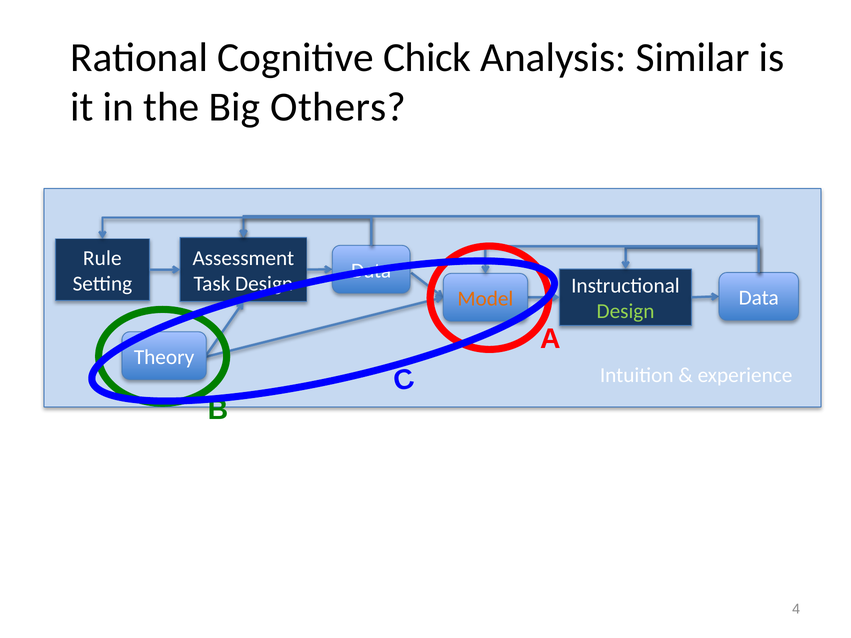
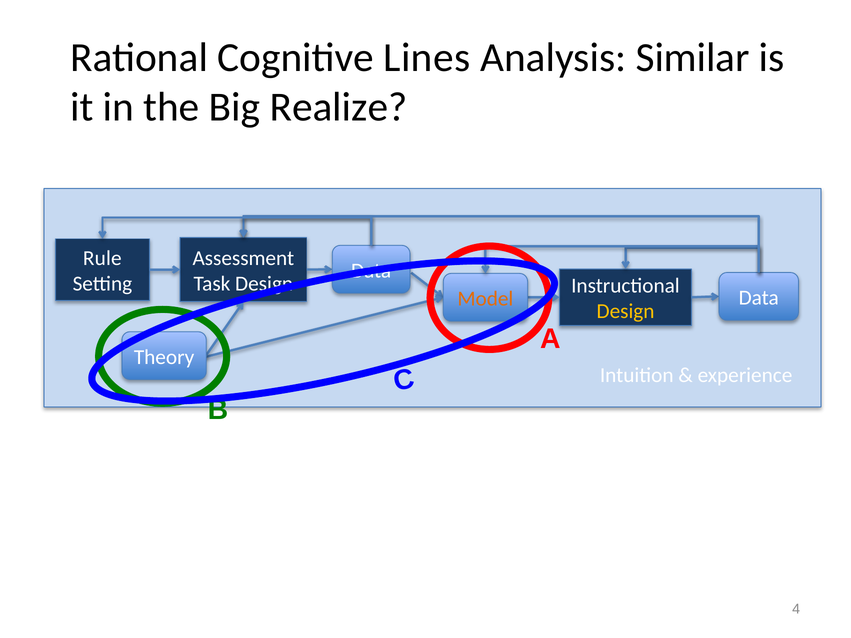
Chick: Chick -> Lines
Others: Others -> Realize
Design at (626, 312) colour: light green -> yellow
